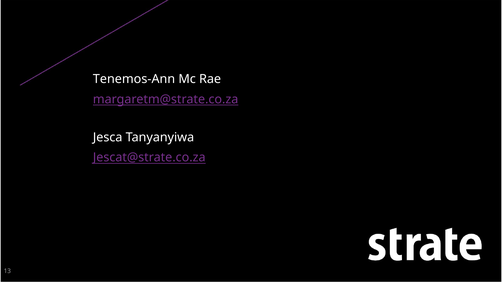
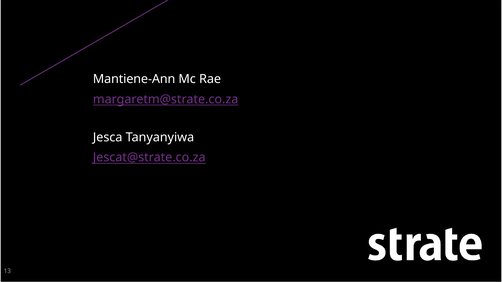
Tenemos-Ann: Tenemos-Ann -> Mantiene-Ann
